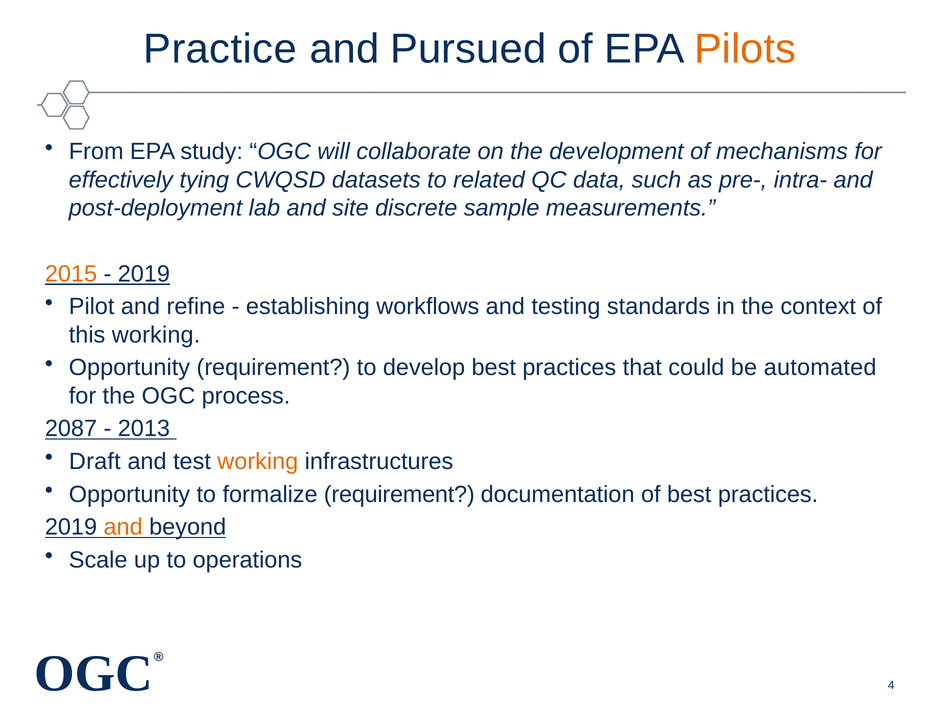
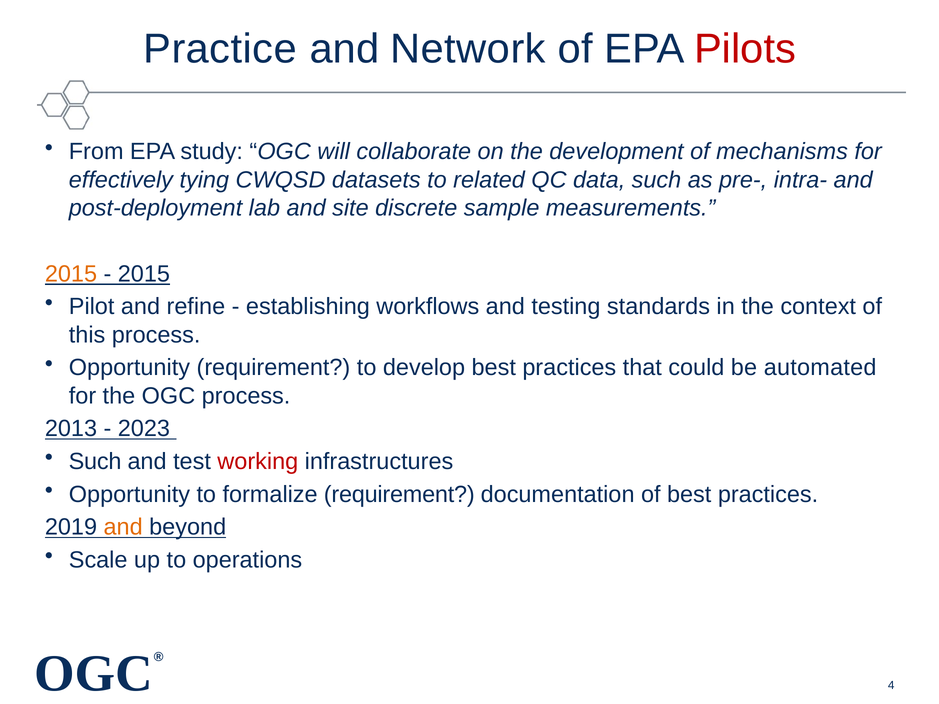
Pursued: Pursued -> Network
Pilots colour: orange -> red
2019 at (144, 274): 2019 -> 2015
this working: working -> process
2087: 2087 -> 2013
2013: 2013 -> 2023
Draft at (95, 462): Draft -> Such
working at (258, 462) colour: orange -> red
